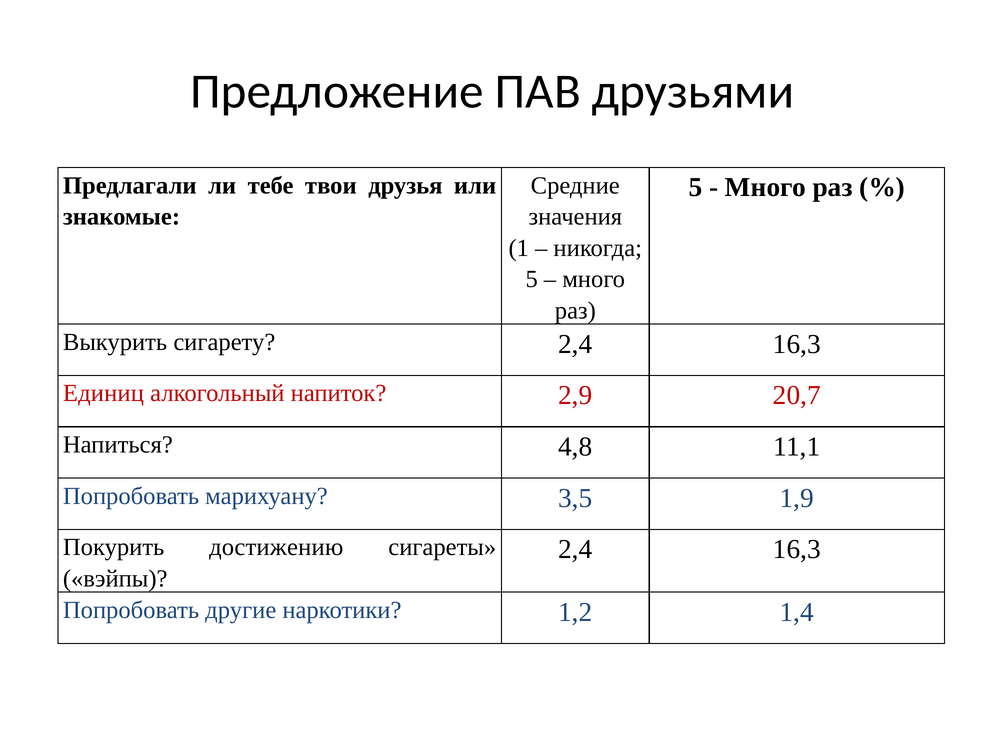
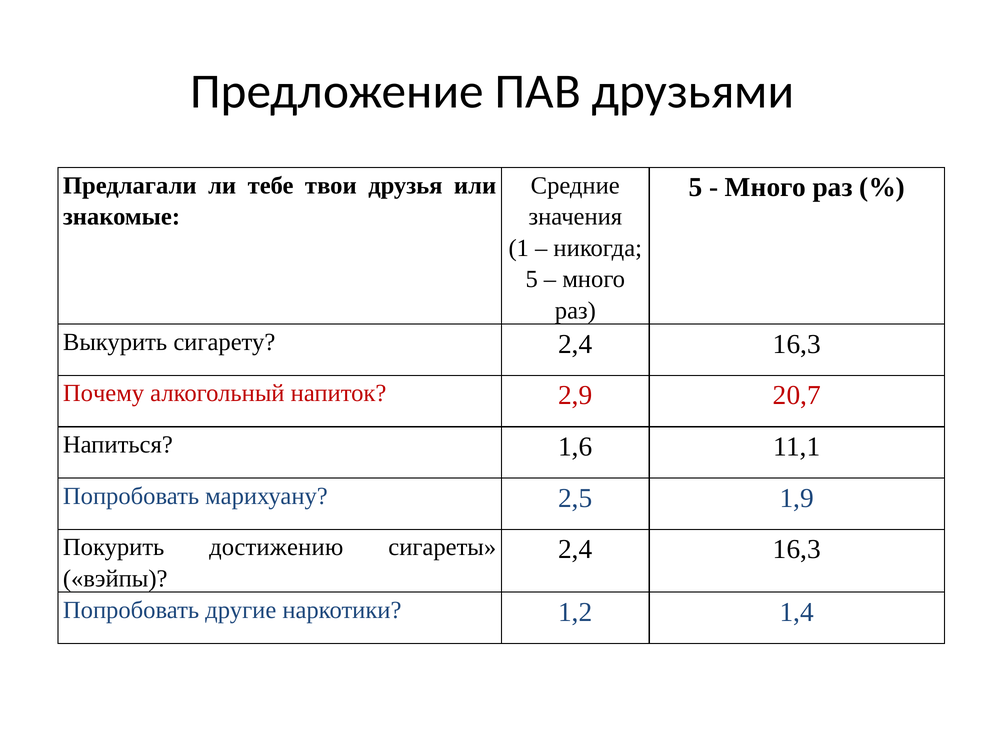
Единиц: Единиц -> Почему
4,8: 4,8 -> 1,6
3,5: 3,5 -> 2,5
